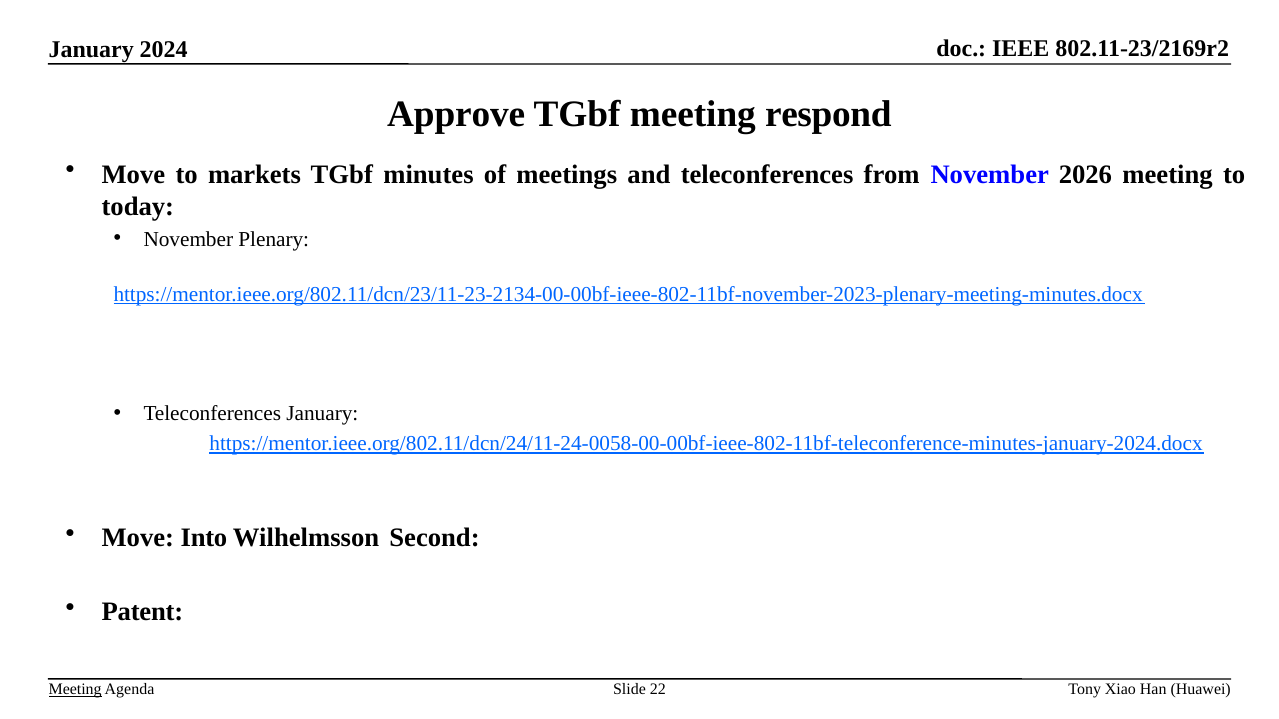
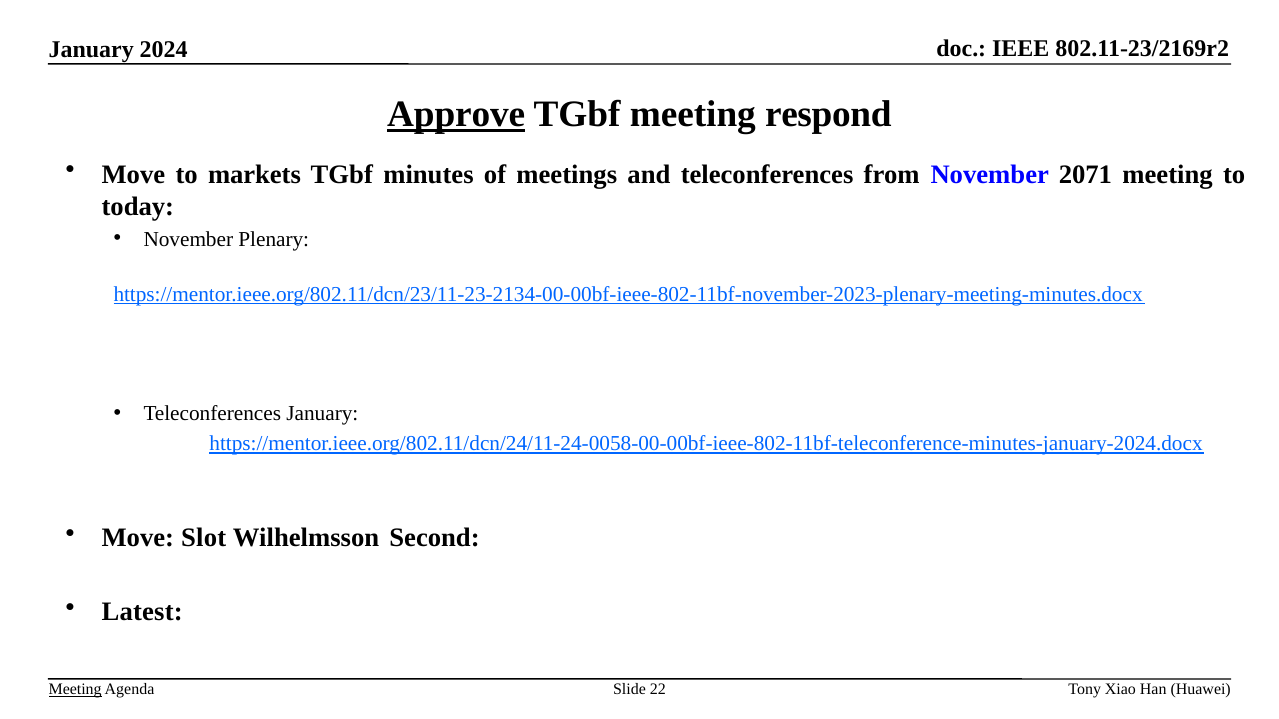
Approve underline: none -> present
2026: 2026 -> 2071
Into: Into -> Slot
Patent: Patent -> Latest
